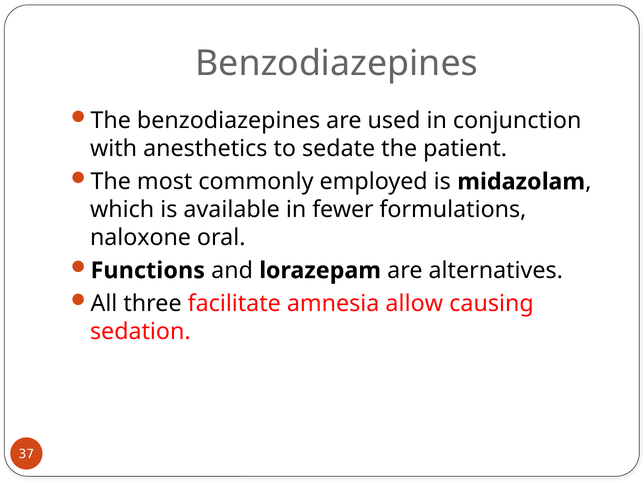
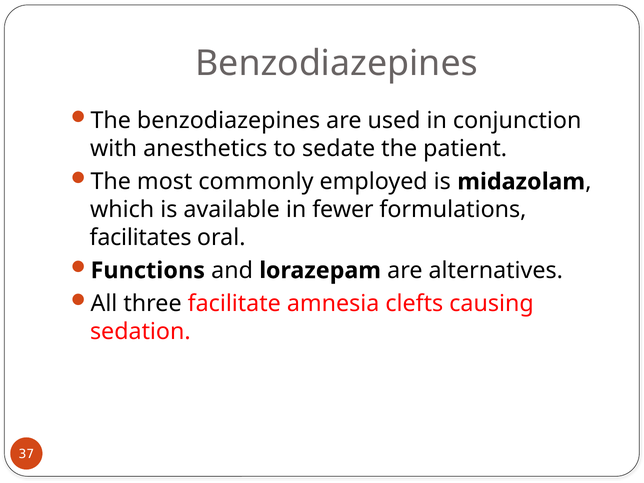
naloxone: naloxone -> facilitates
allow: allow -> clefts
